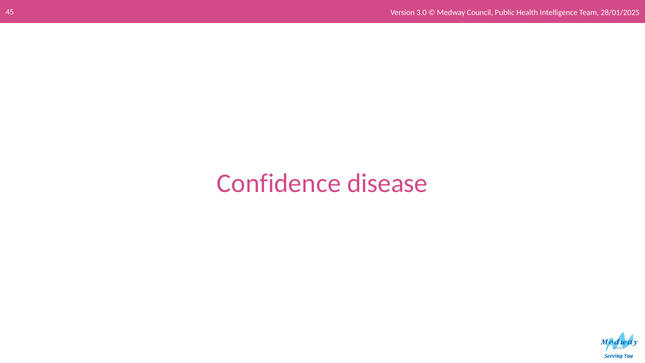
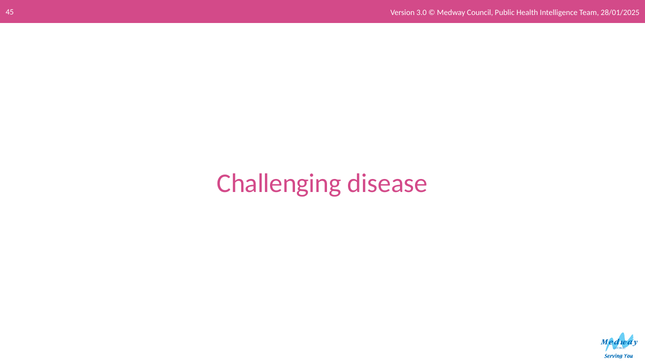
Confidence: Confidence -> Challenging
